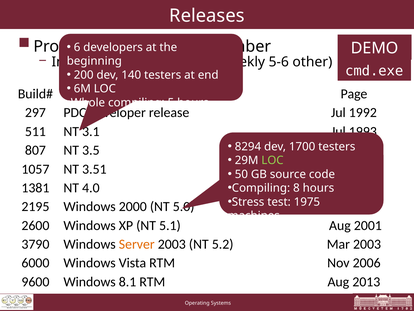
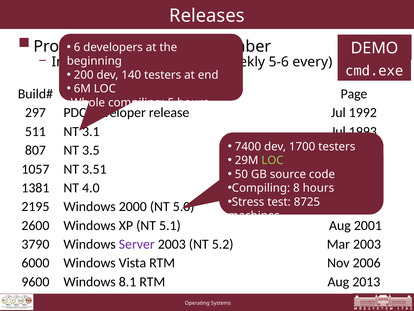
5-6 other: other -> every
8294: 8294 -> 7400
1975: 1975 -> 8725
Server colour: orange -> purple
